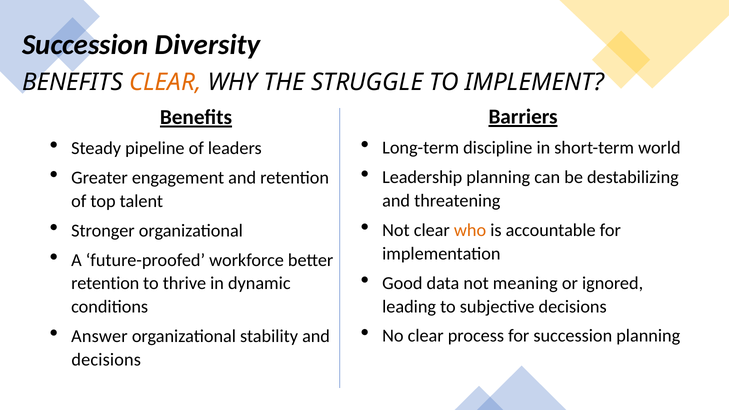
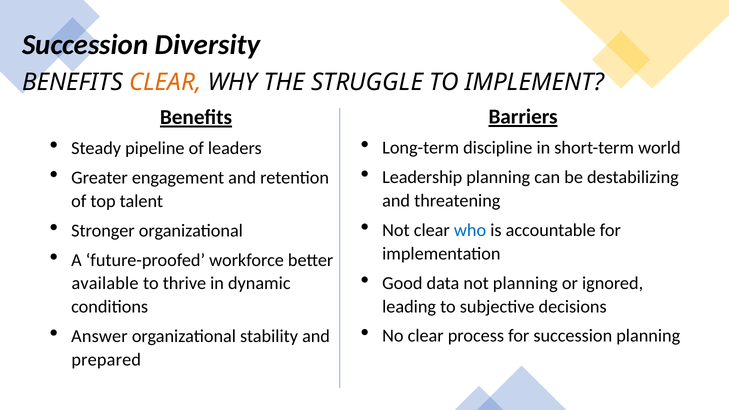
who colour: orange -> blue
not meaning: meaning -> planning
retention at (105, 283): retention -> available
decisions at (106, 360): decisions -> prepared
